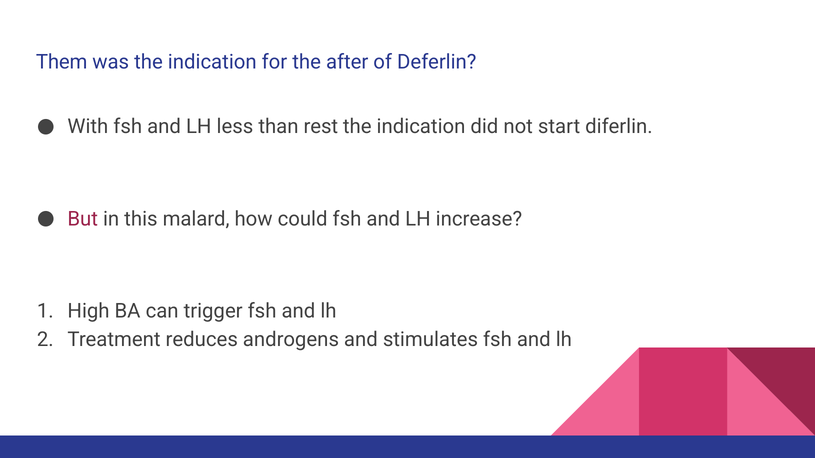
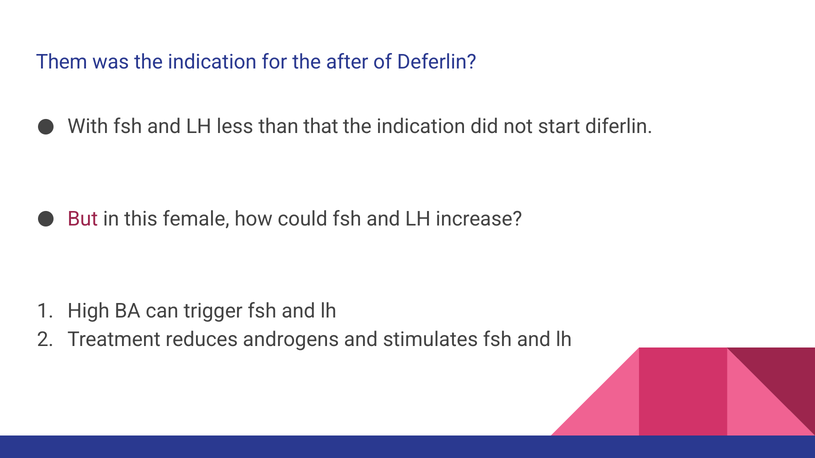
rest: rest -> that
malard: malard -> female
